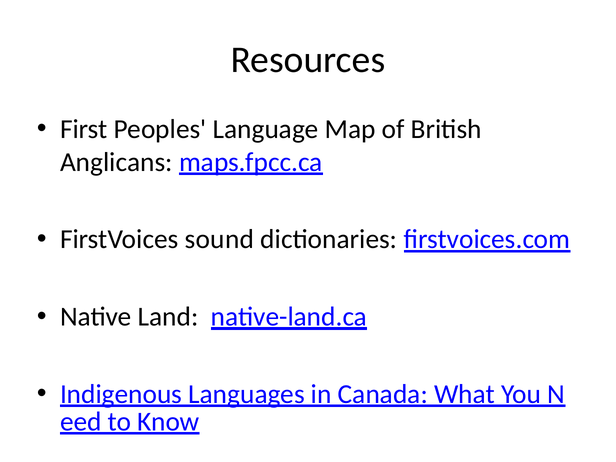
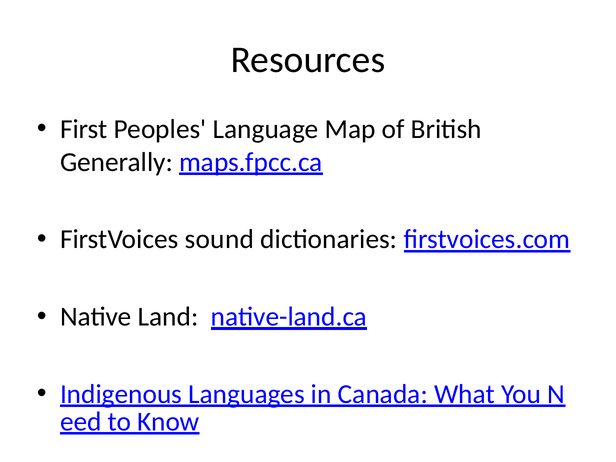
Anglicans: Anglicans -> Generally
